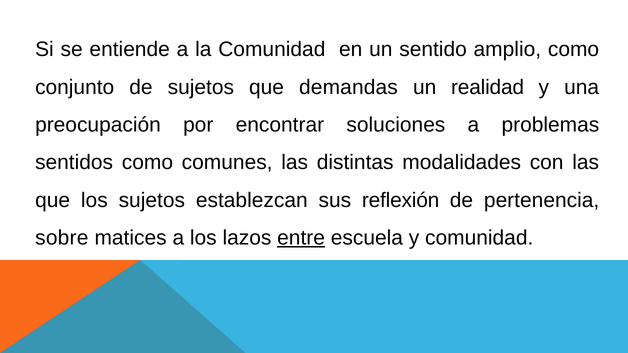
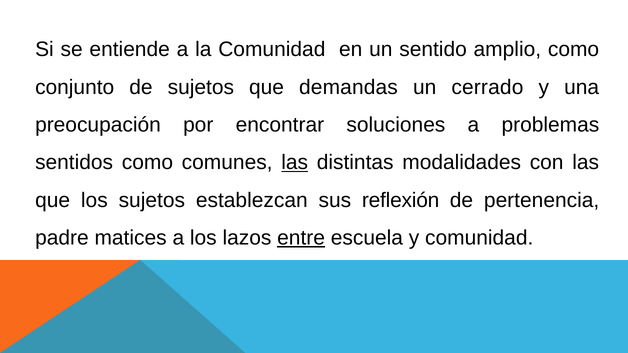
realidad: realidad -> cerrado
las at (295, 163) underline: none -> present
sobre: sobre -> padre
